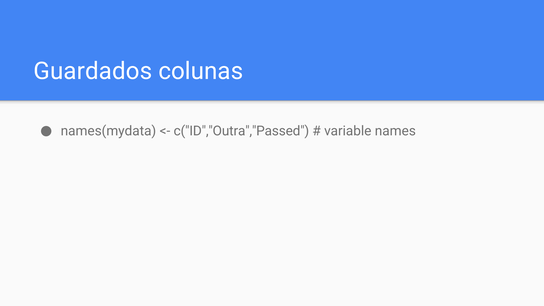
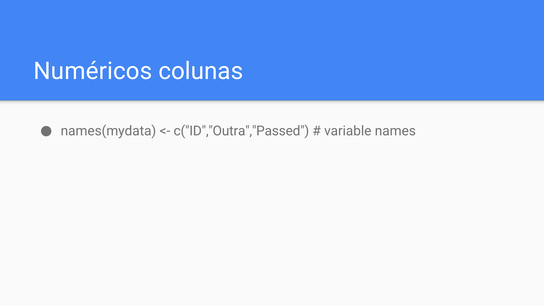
Guardados: Guardados -> Numéricos
